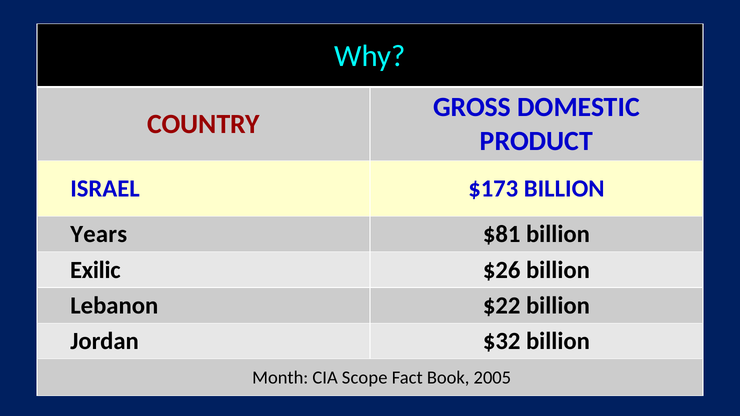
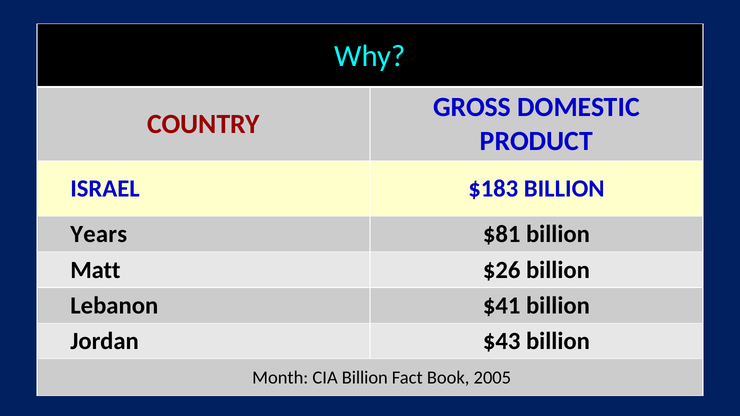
$173: $173 -> $183
Exilic: Exilic -> Matt
$22: $22 -> $41
$32: $32 -> $43
CIA Scope: Scope -> Billion
